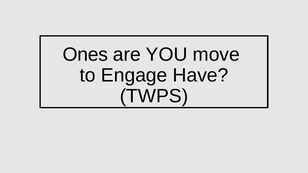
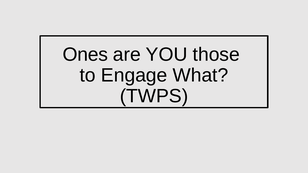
move: move -> those
Have: Have -> What
